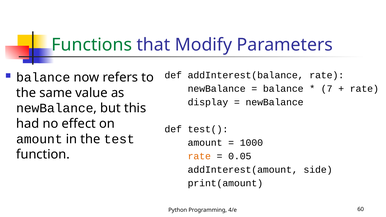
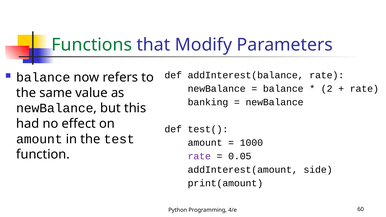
7: 7 -> 2
display: display -> banking
rate at (199, 156) colour: orange -> purple
